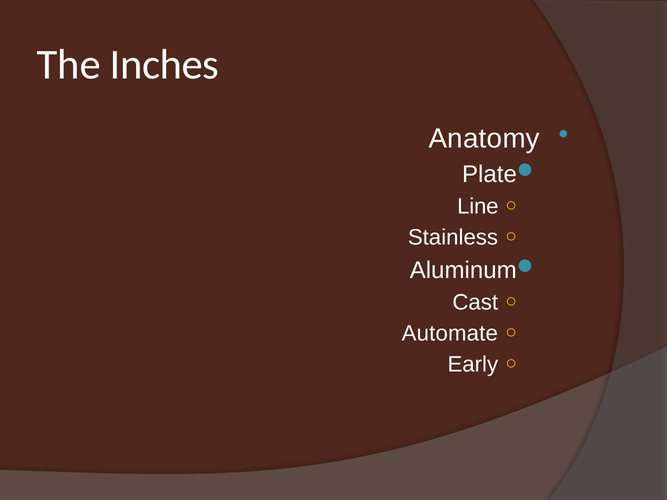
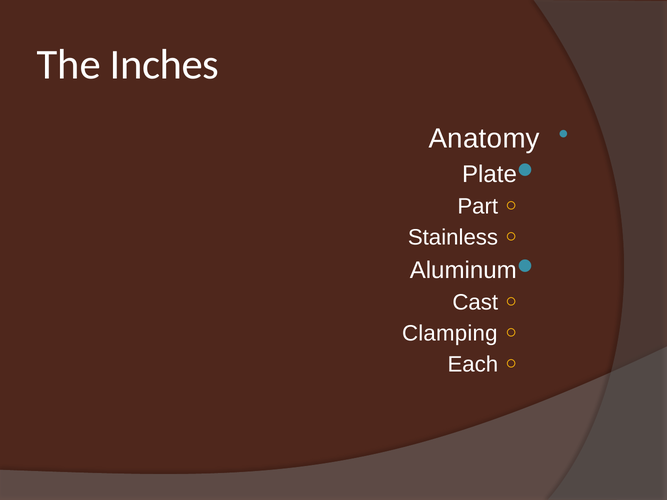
Line: Line -> Part
Automate: Automate -> Clamping
Early: Early -> Each
